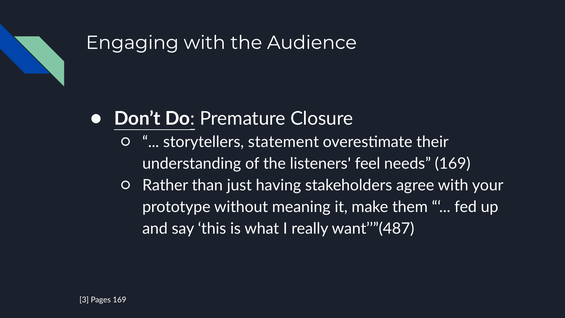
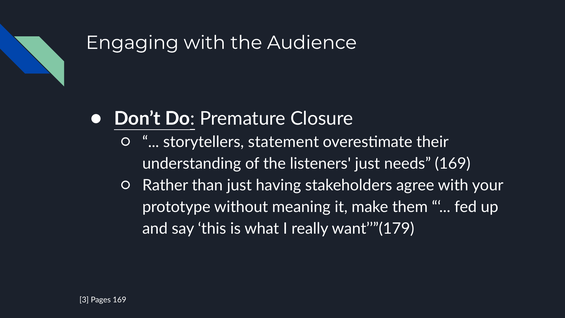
listeners feel: feel -> just
want’’”(487: want’’”(487 -> want’’”(179
